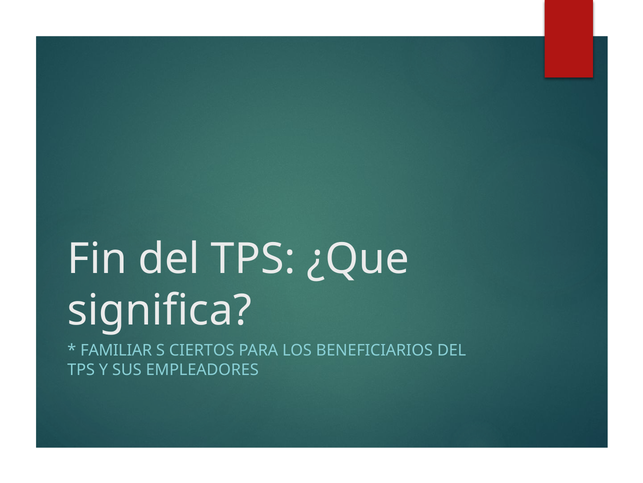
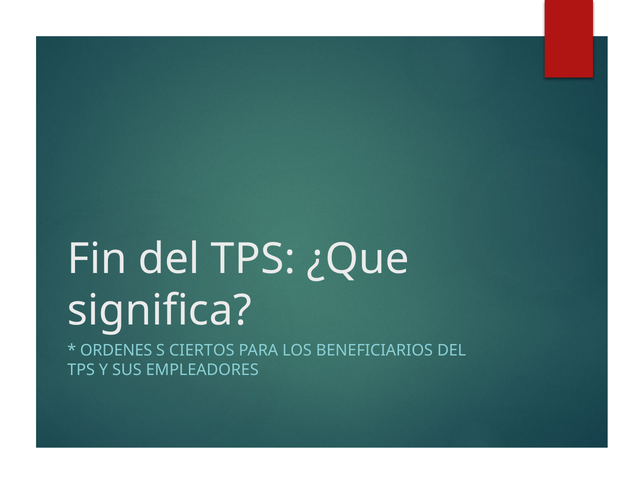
FAMILIAR: FAMILIAR -> ORDENES
